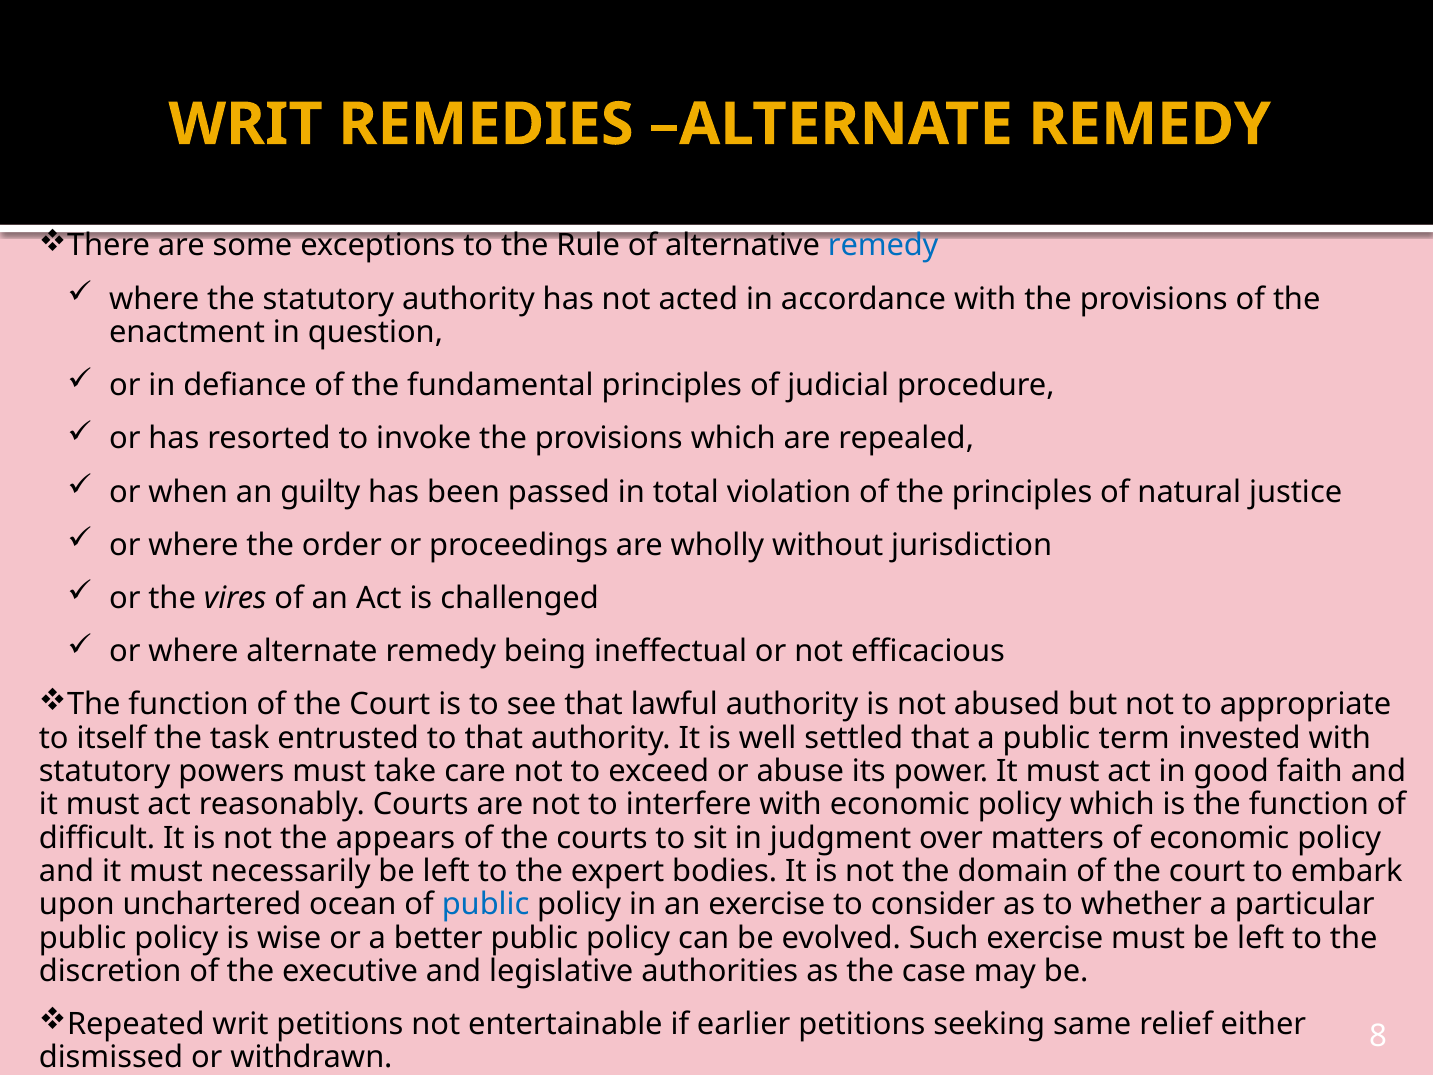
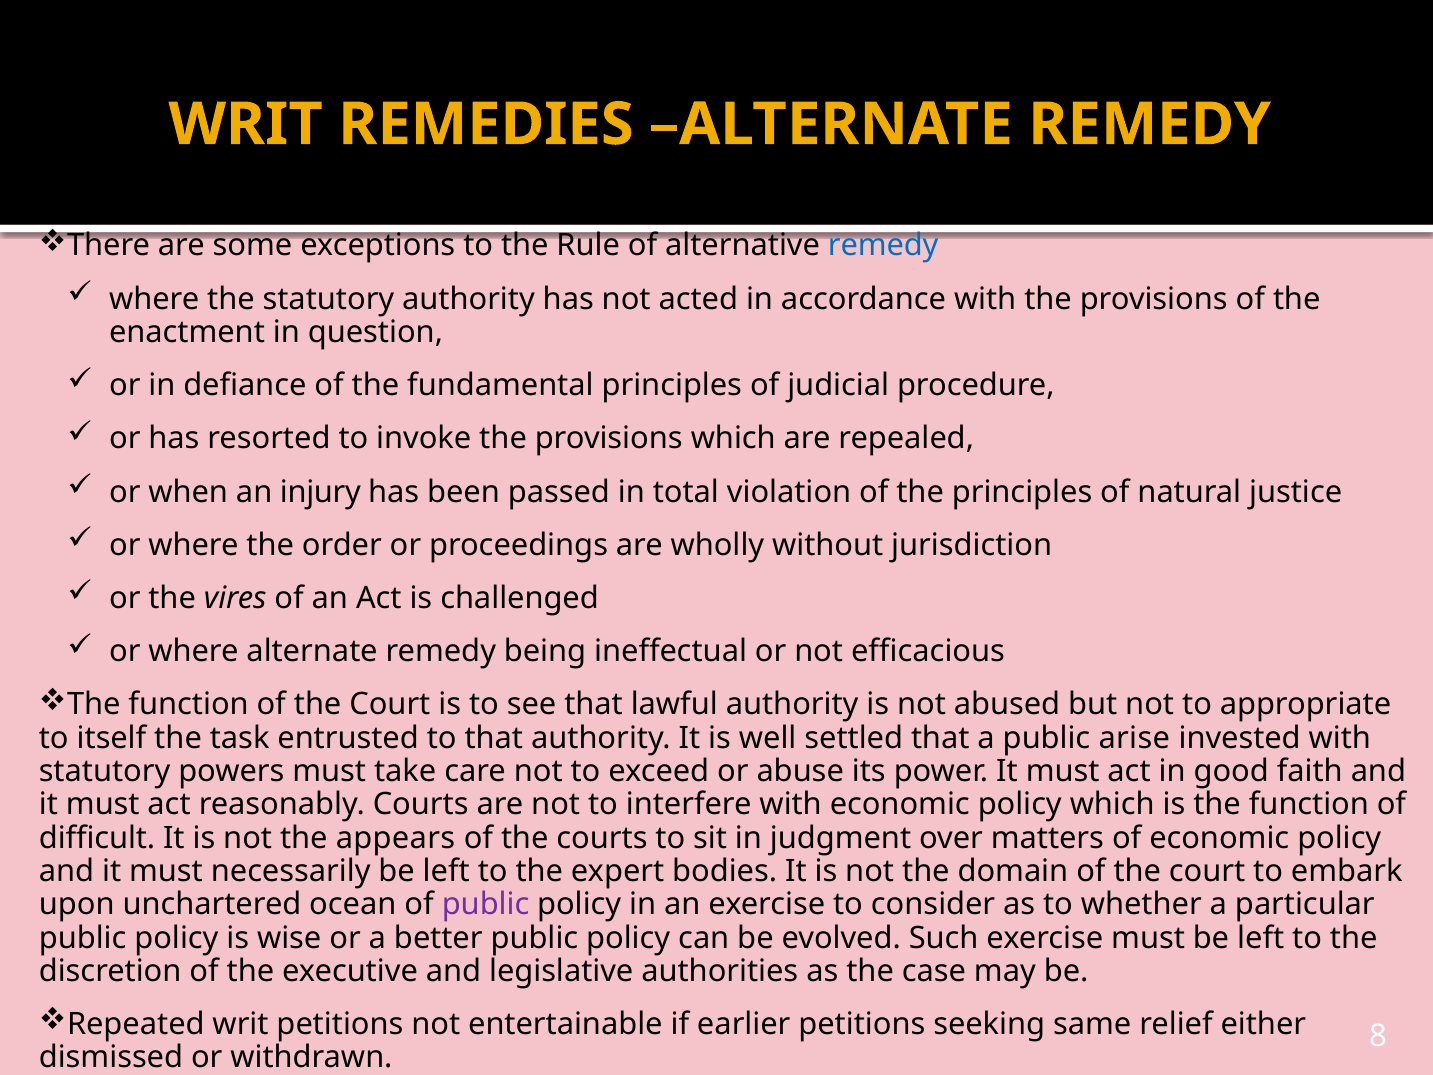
guilty: guilty -> injury
term: term -> arise
public at (486, 904) colour: blue -> purple
